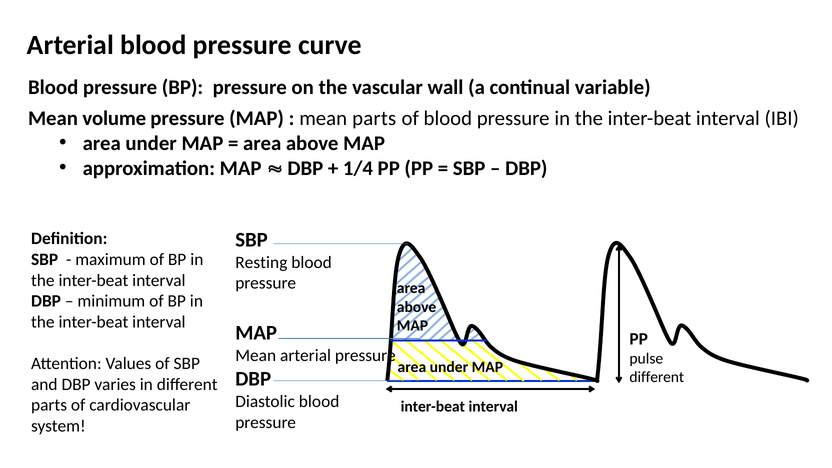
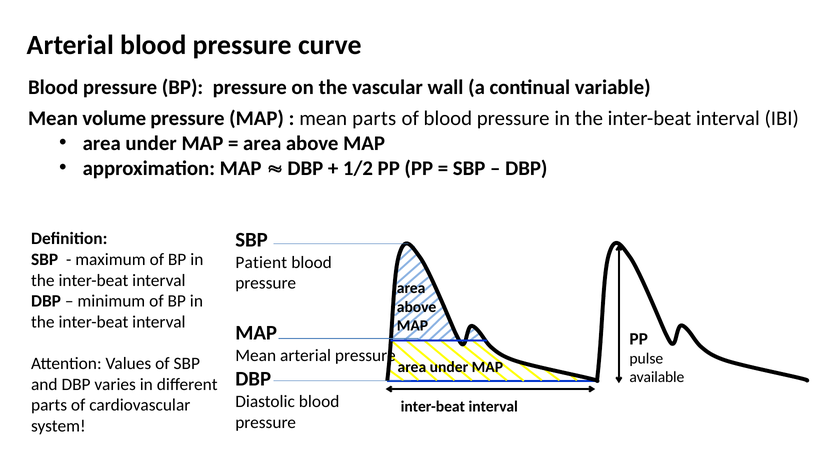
1/4: 1/4 -> 1/2
Resting: Resting -> Patient
different at (657, 377): different -> available
